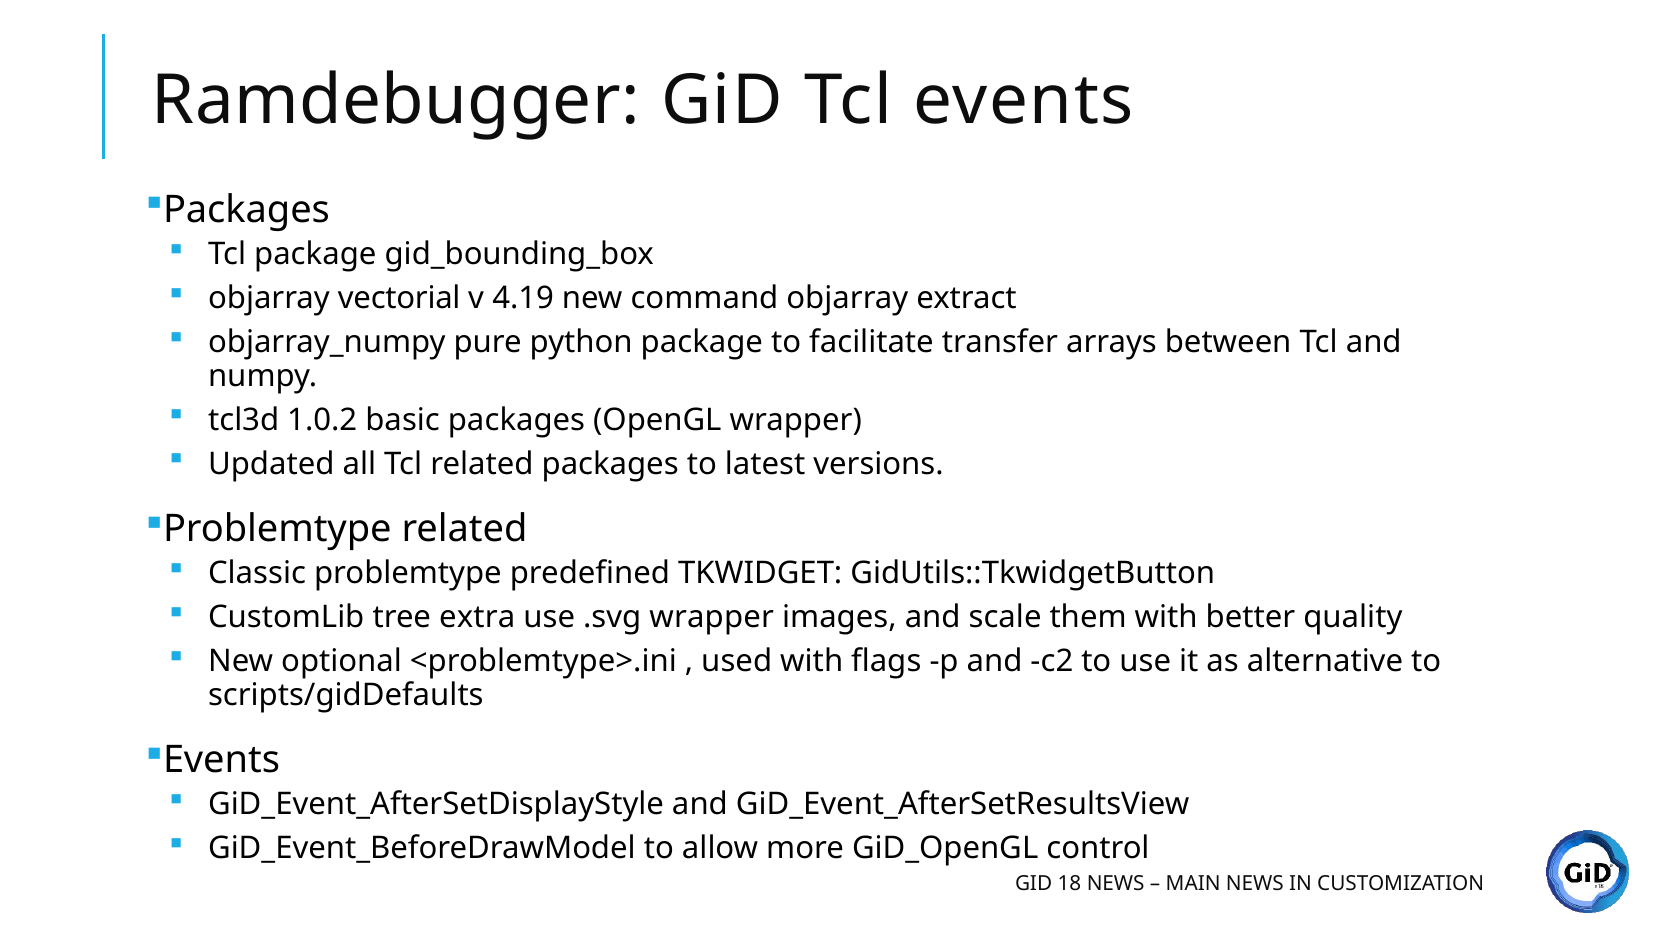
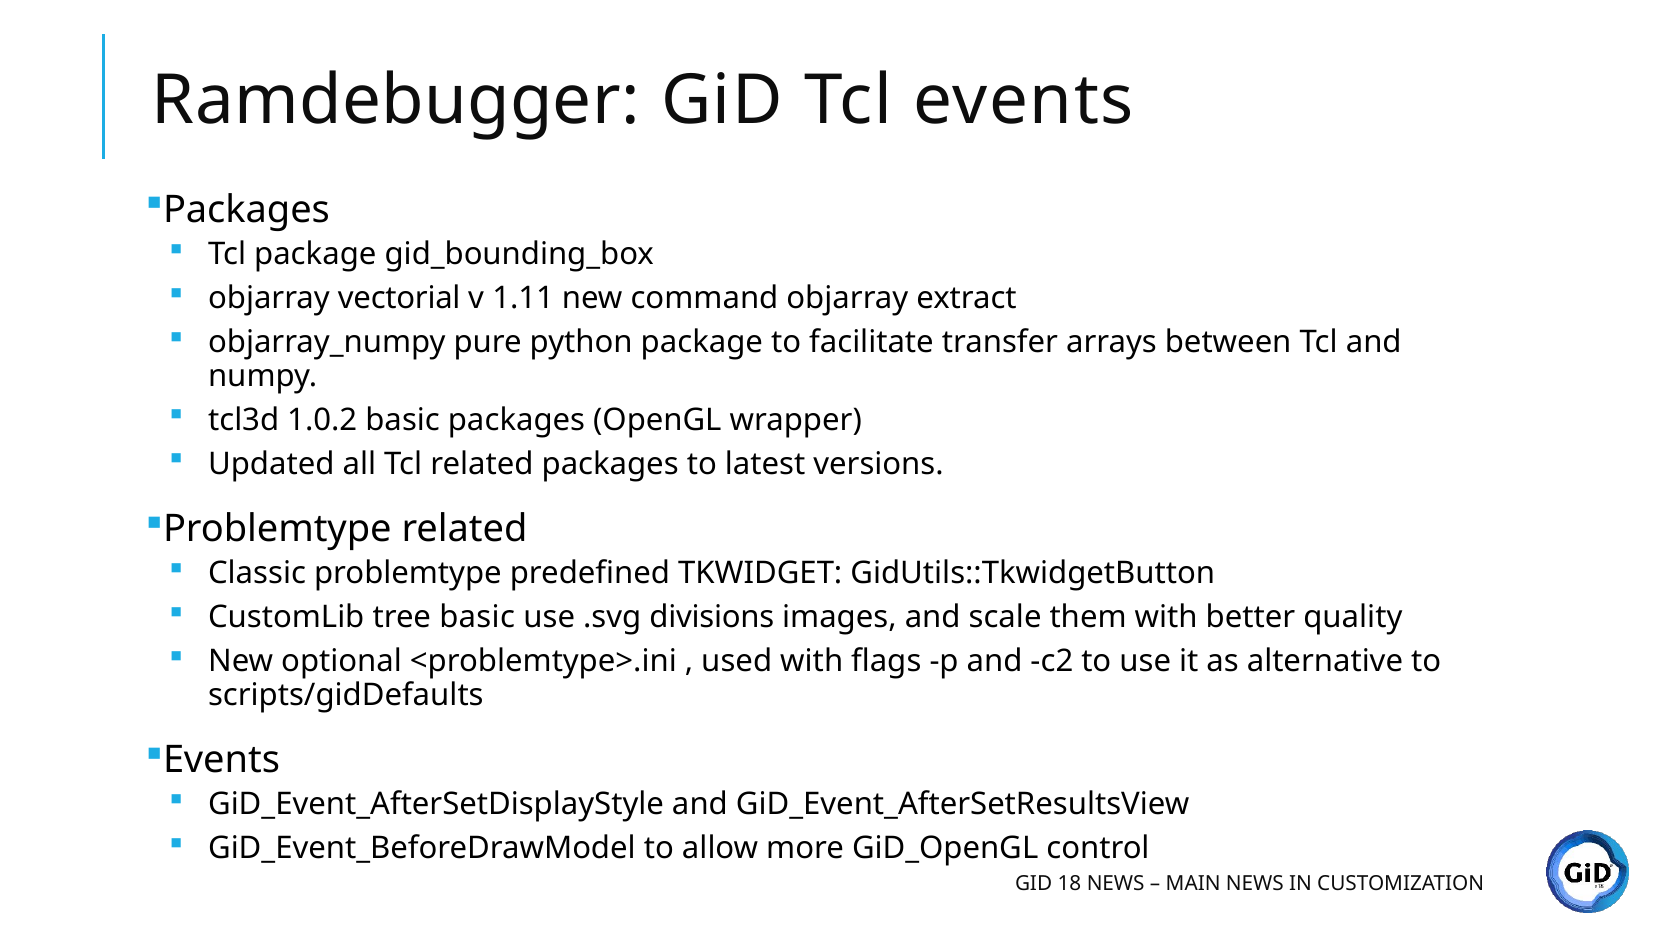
4.19: 4.19 -> 1.11
tree extra: extra -> basic
.svg wrapper: wrapper -> divisions
